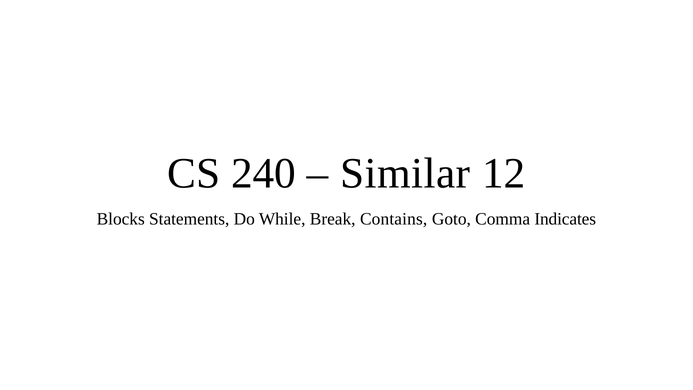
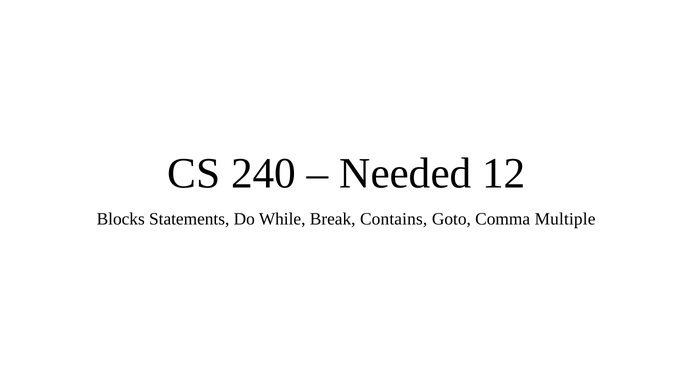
Similar: Similar -> Needed
Indicates: Indicates -> Multiple
